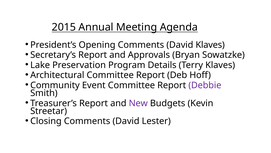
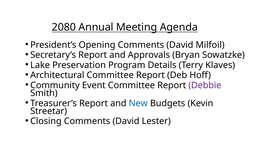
2015: 2015 -> 2080
David Klaves: Klaves -> Milfoil
New colour: purple -> blue
